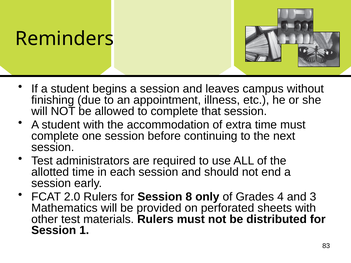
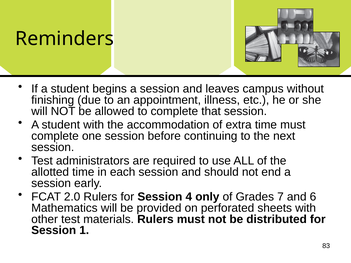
8: 8 -> 4
4: 4 -> 7
3: 3 -> 6
